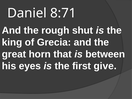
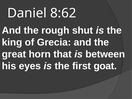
8:71: 8:71 -> 8:62
give: give -> goat
